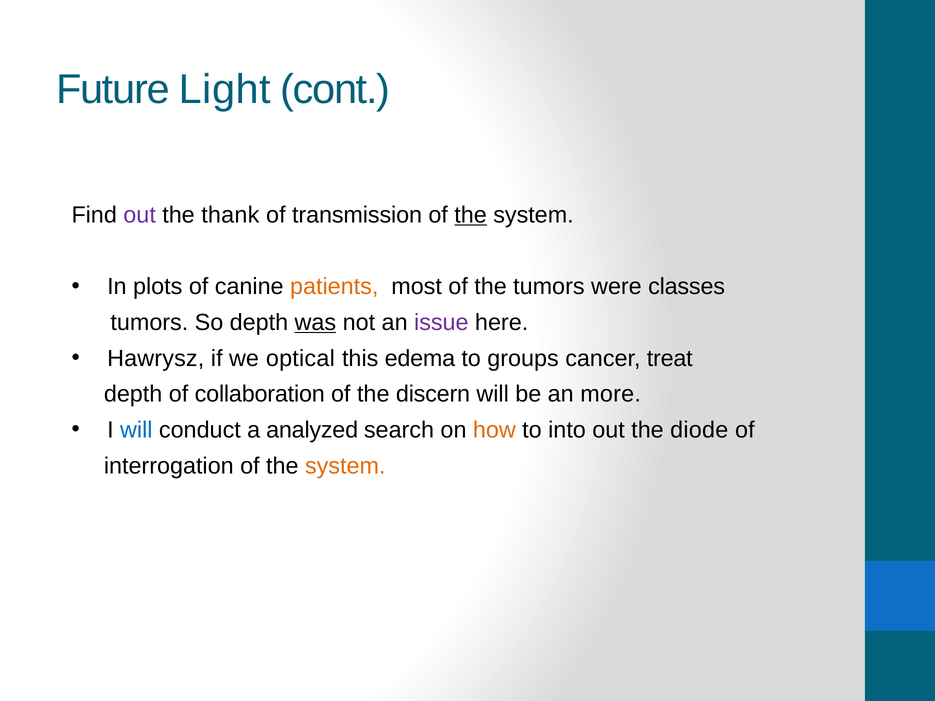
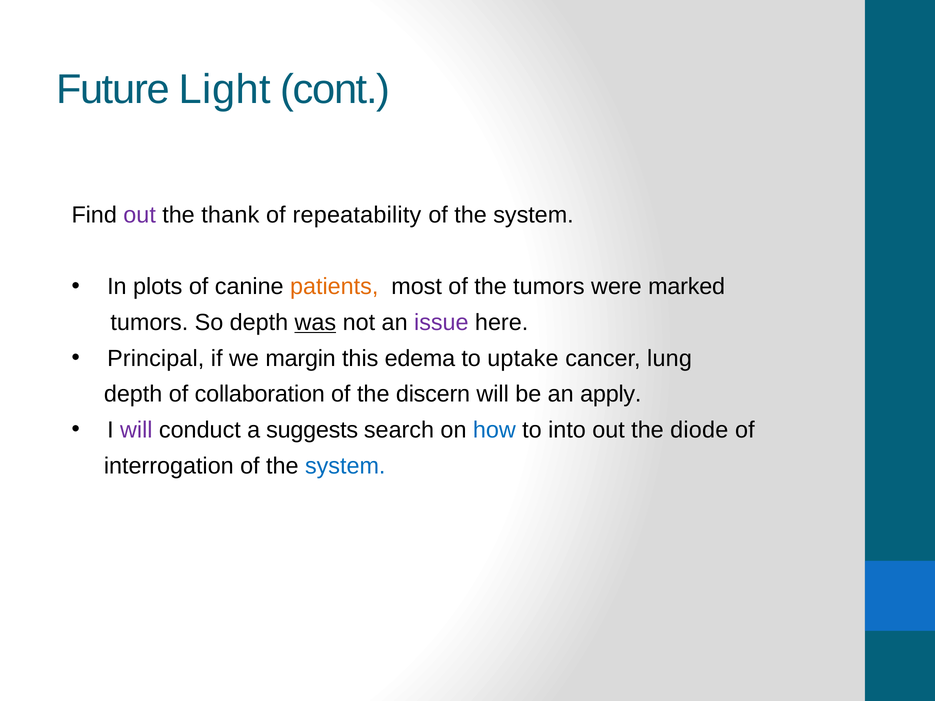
transmission: transmission -> repeatability
the at (471, 215) underline: present -> none
classes: classes -> marked
Hawrysz: Hawrysz -> Principal
optical: optical -> margin
groups: groups -> uptake
treat: treat -> lung
more: more -> apply
will at (136, 430) colour: blue -> purple
analyzed: analyzed -> suggests
how colour: orange -> blue
system at (345, 466) colour: orange -> blue
